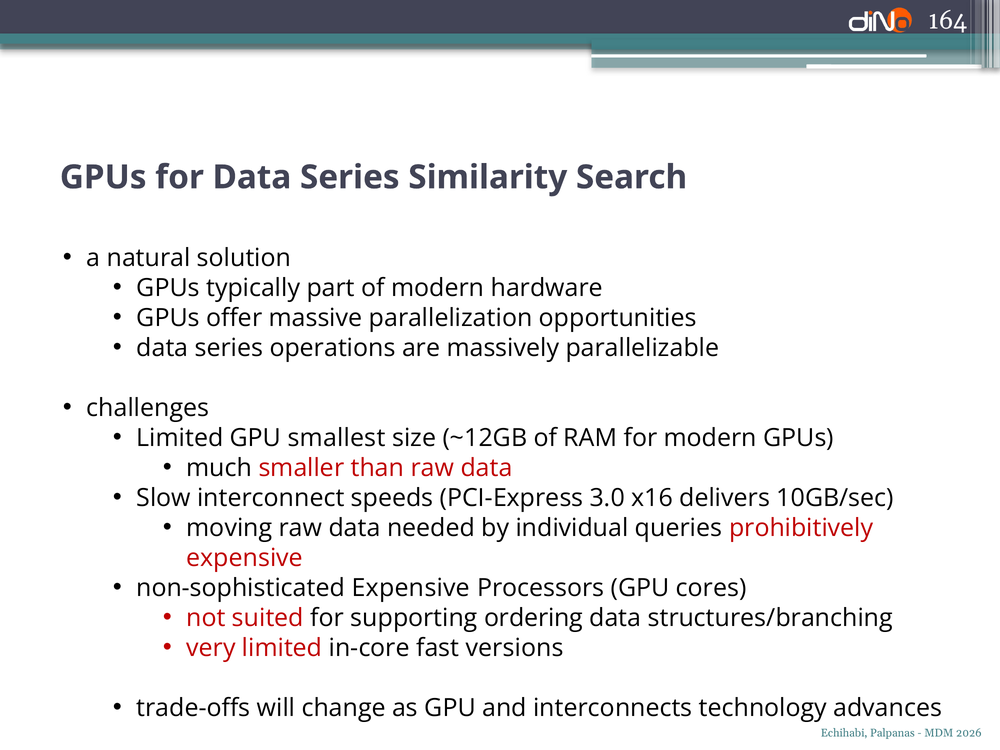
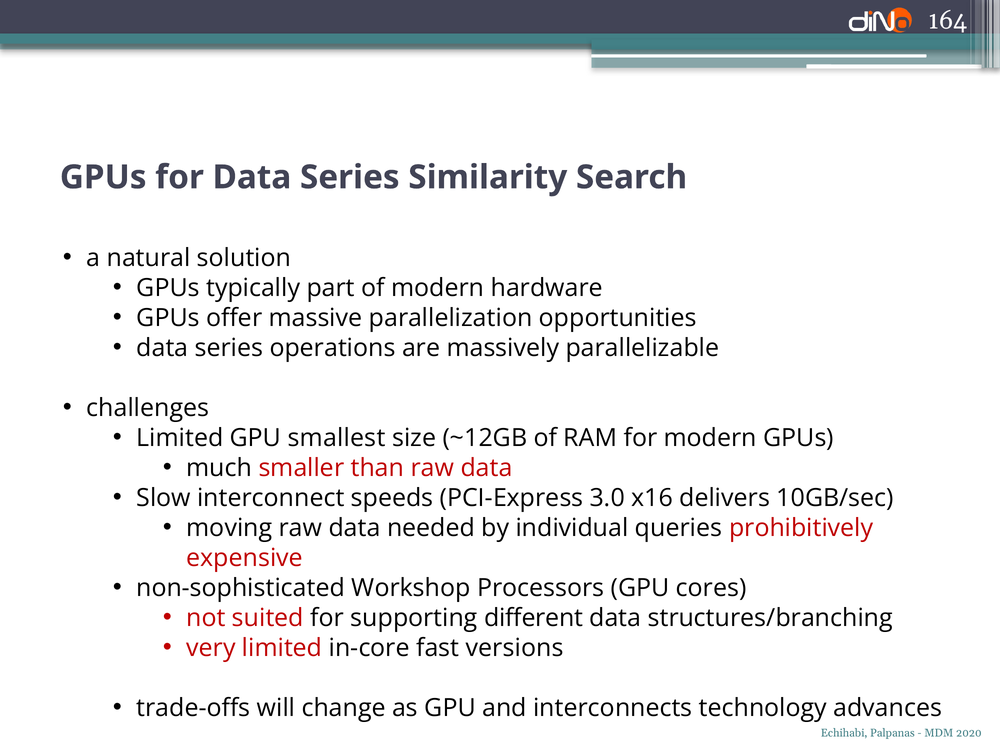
non-sophisticated Expensive: Expensive -> Workshop
ordering: ordering -> different
2026: 2026 -> 2020
